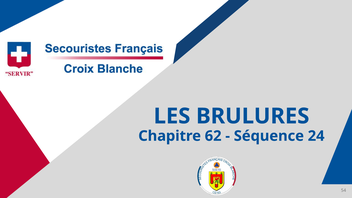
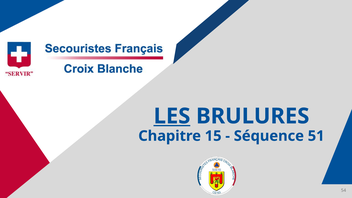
LES underline: none -> present
62: 62 -> 15
24: 24 -> 51
